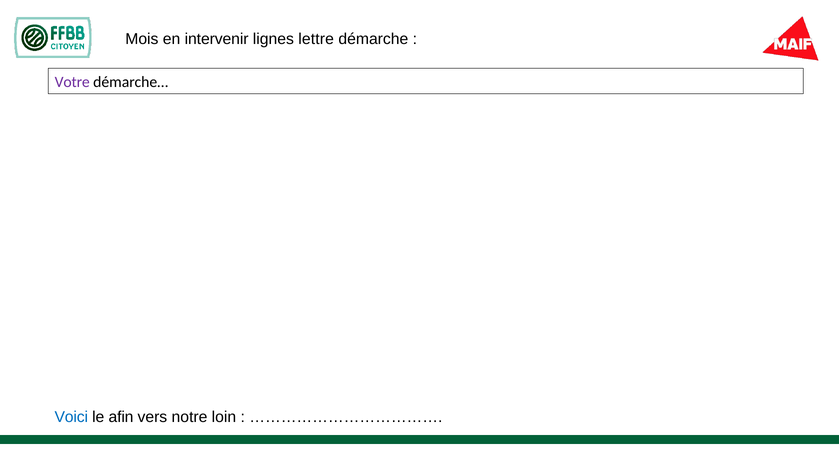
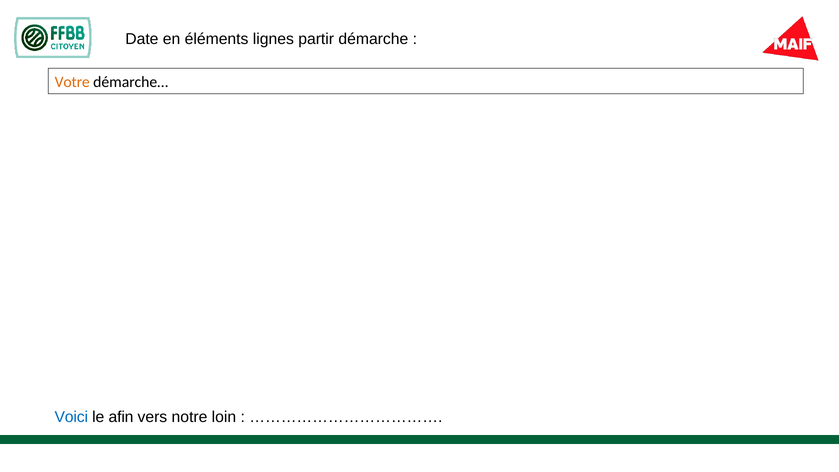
Mois: Mois -> Date
intervenir: intervenir -> éléments
lettre: lettre -> partir
Votre colour: purple -> orange
